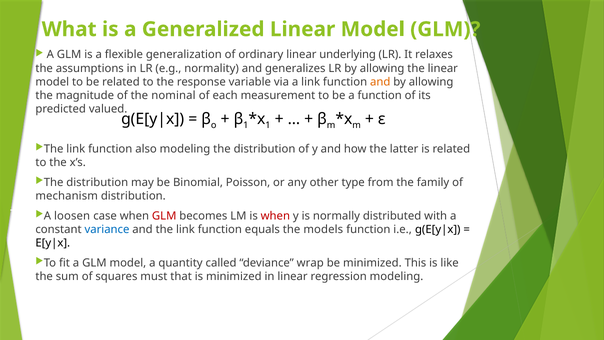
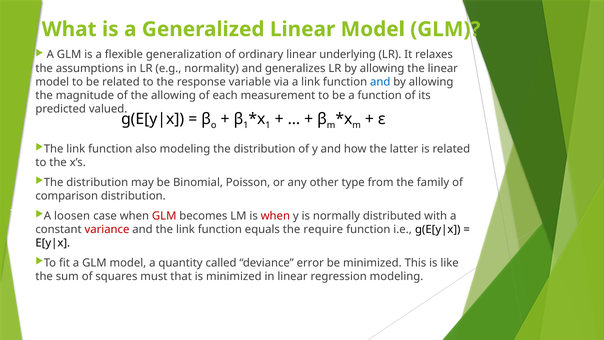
and at (380, 82) colour: orange -> blue
the nominal: nominal -> allowing
mechanism: mechanism -> comparison
variance colour: blue -> red
models: models -> require
wrap: wrap -> error
